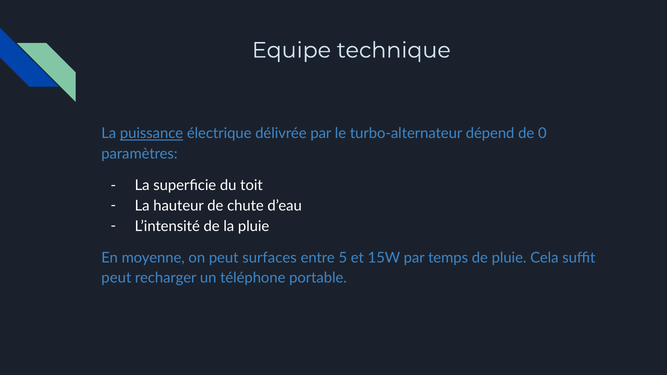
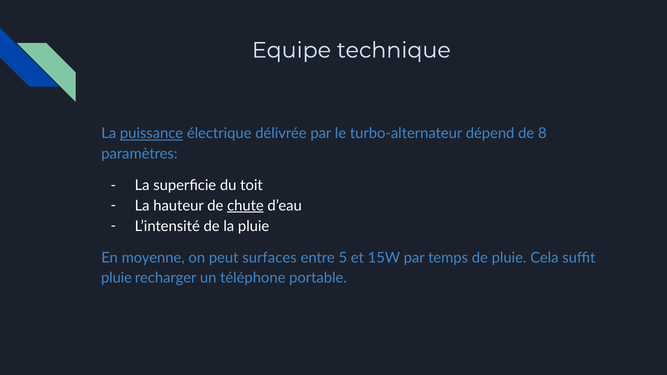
0: 0 -> 8
chute underline: none -> present
peut at (116, 278): peut -> pluie
